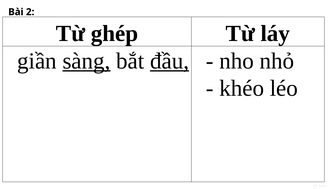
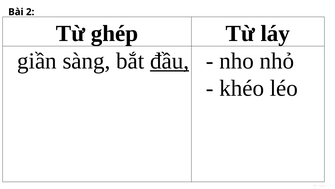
sàng underline: present -> none
